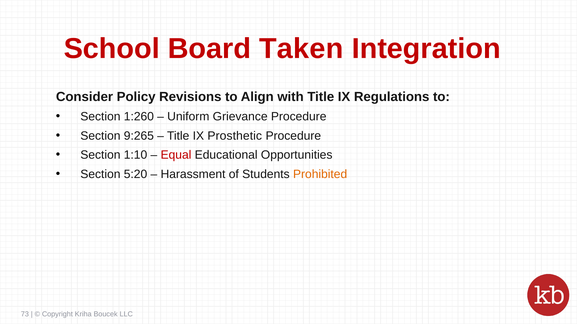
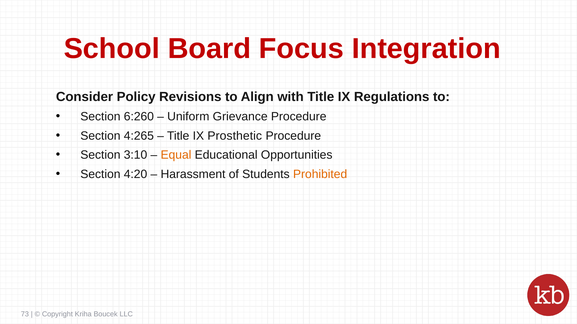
Taken: Taken -> Focus
1:260: 1:260 -> 6:260
9:265: 9:265 -> 4:265
1:10: 1:10 -> 3:10
Equal colour: red -> orange
5:20: 5:20 -> 4:20
